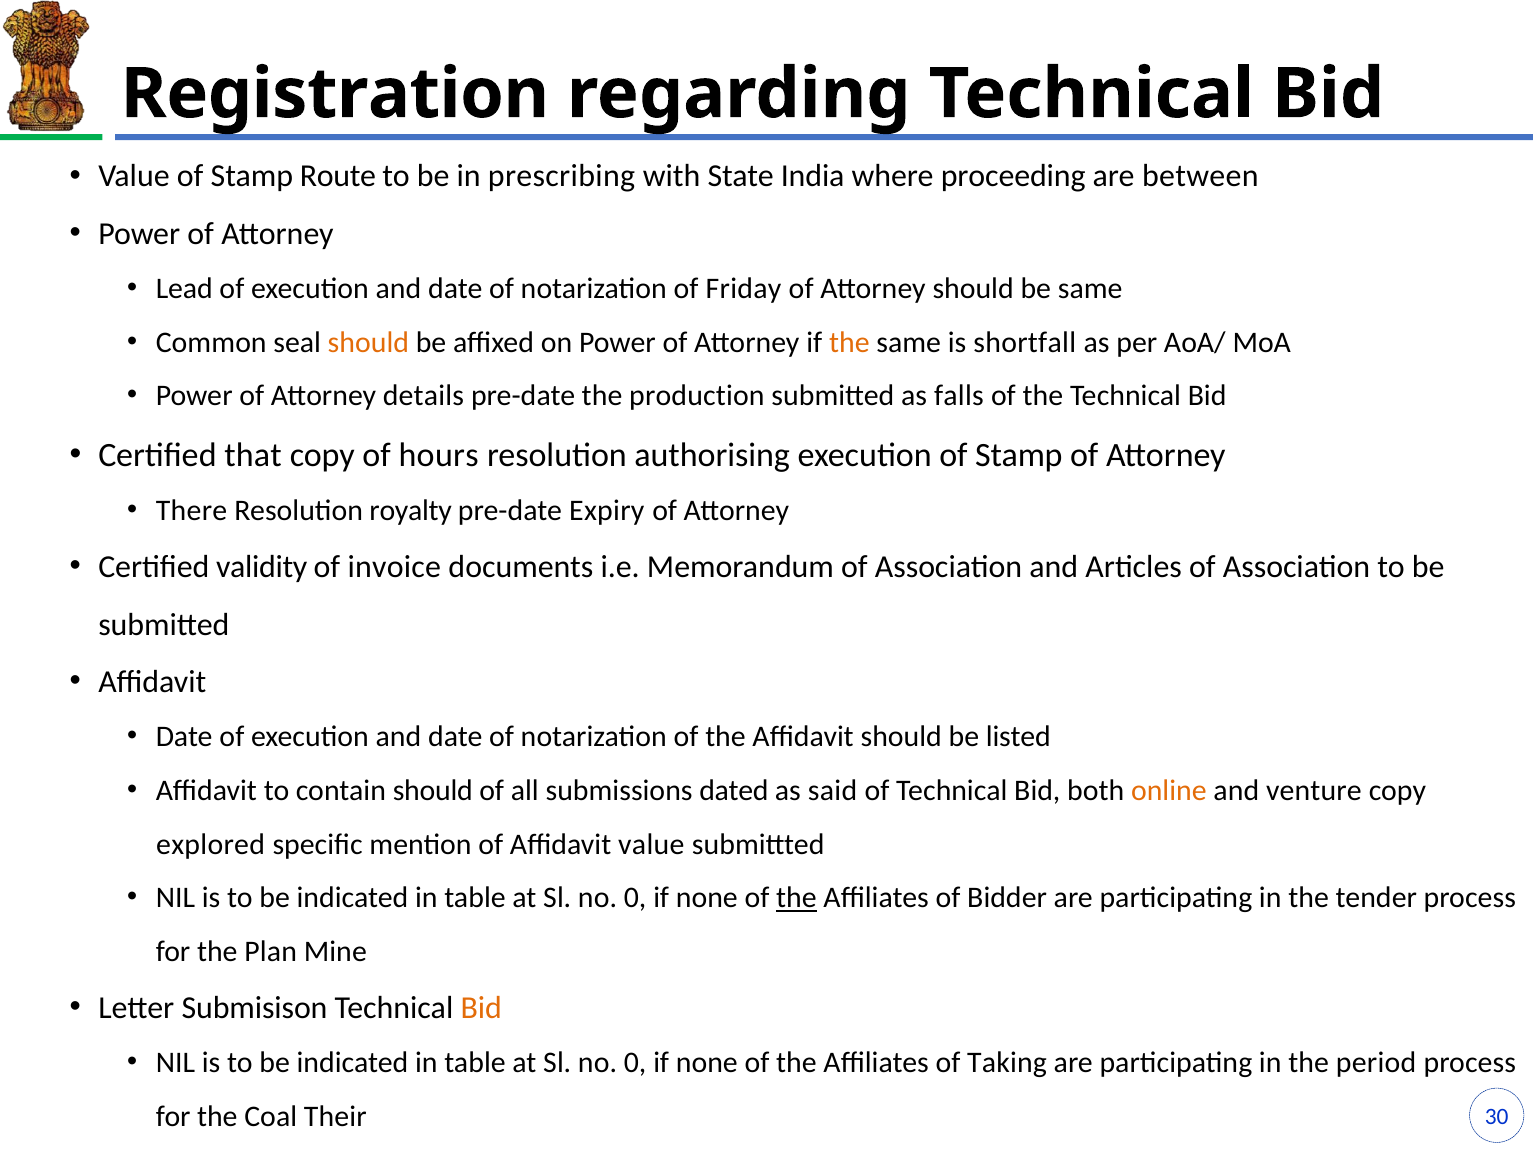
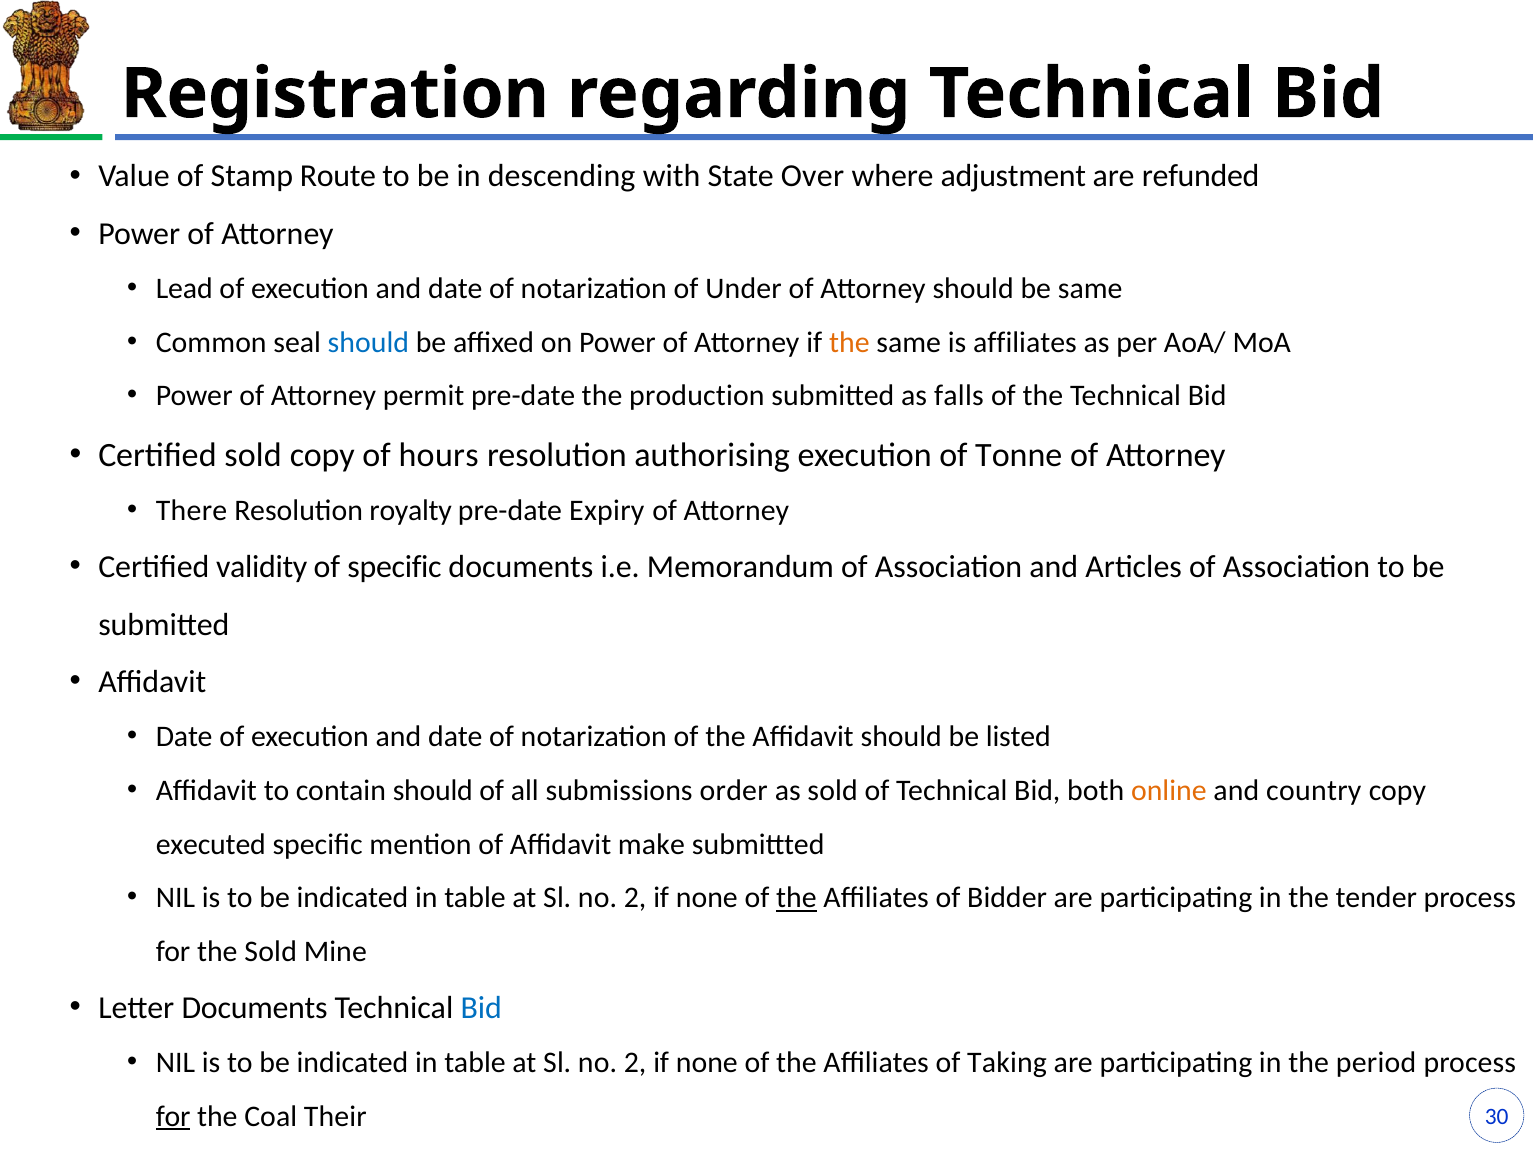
prescribing: prescribing -> descending
India: India -> Over
proceeding: proceeding -> adjustment
between: between -> refunded
Friday: Friday -> Under
should at (368, 342) colour: orange -> blue
is shortfall: shortfall -> affiliates
details: details -> permit
Certified that: that -> sold
execution of Stamp: Stamp -> Tonne
of invoice: invoice -> specific
dated: dated -> order
as said: said -> sold
venture: venture -> country
explored: explored -> executed
Affidavit value: value -> make
0 at (635, 898): 0 -> 2
the Plan: Plan -> Sold
Letter Submisison: Submisison -> Documents
Bid at (481, 1008) colour: orange -> blue
0 at (635, 1063): 0 -> 2
for at (173, 1116) underline: none -> present
